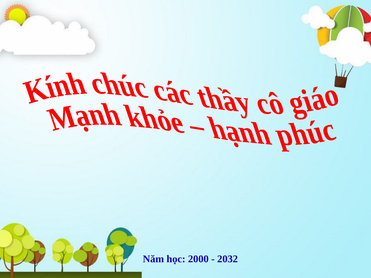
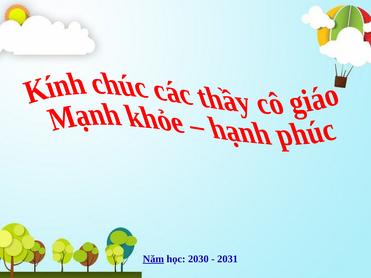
Năm underline: none -> present
2000: 2000 -> 2030
2032: 2032 -> 2031
